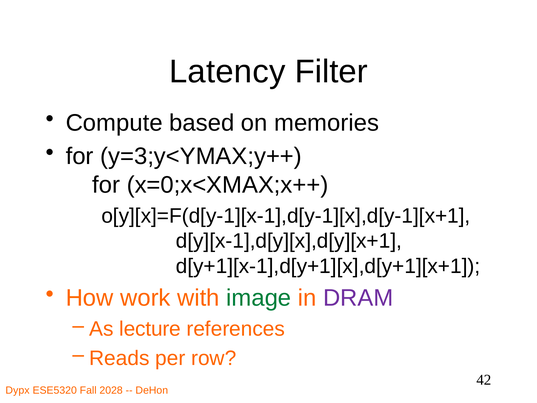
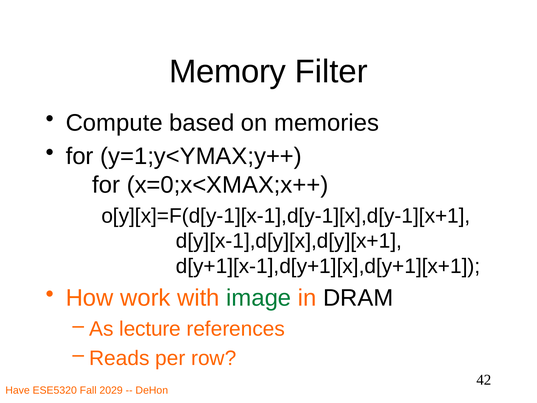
Latency: Latency -> Memory
y=3;y<YMAX;y++: y=3;y<YMAX;y++ -> y=1;y<YMAX;y++
DRAM colour: purple -> black
Dypx: Dypx -> Have
2028: 2028 -> 2029
